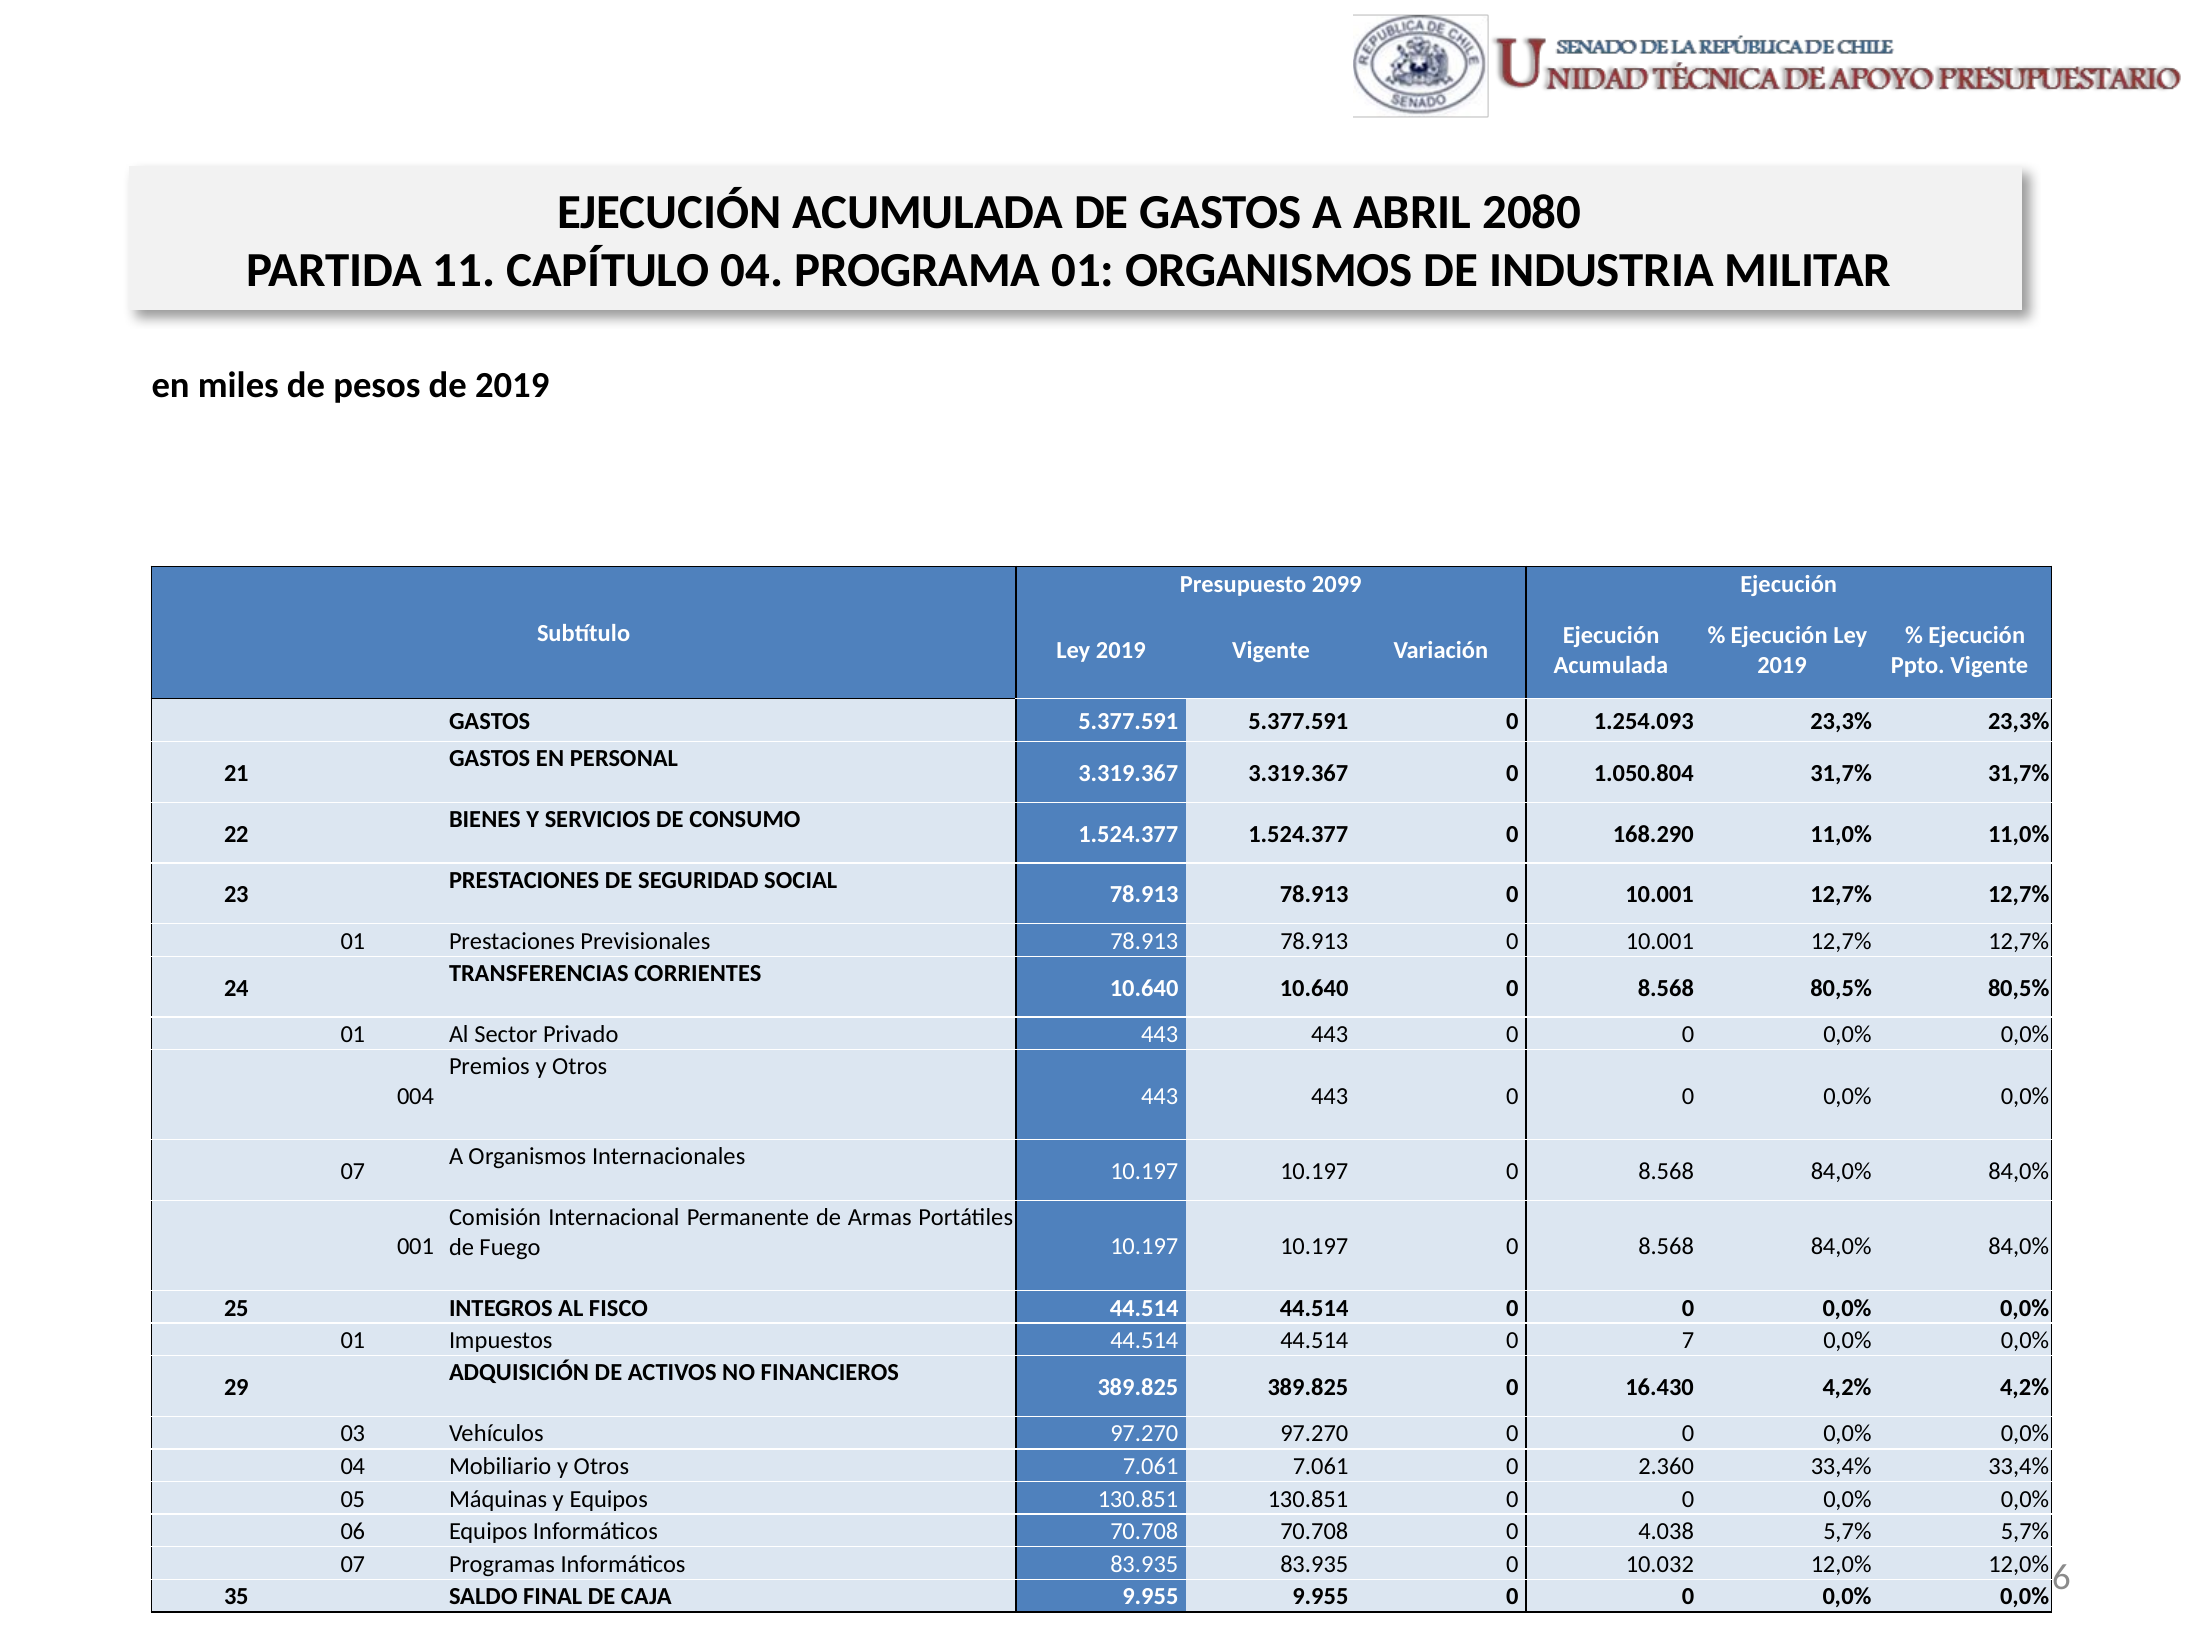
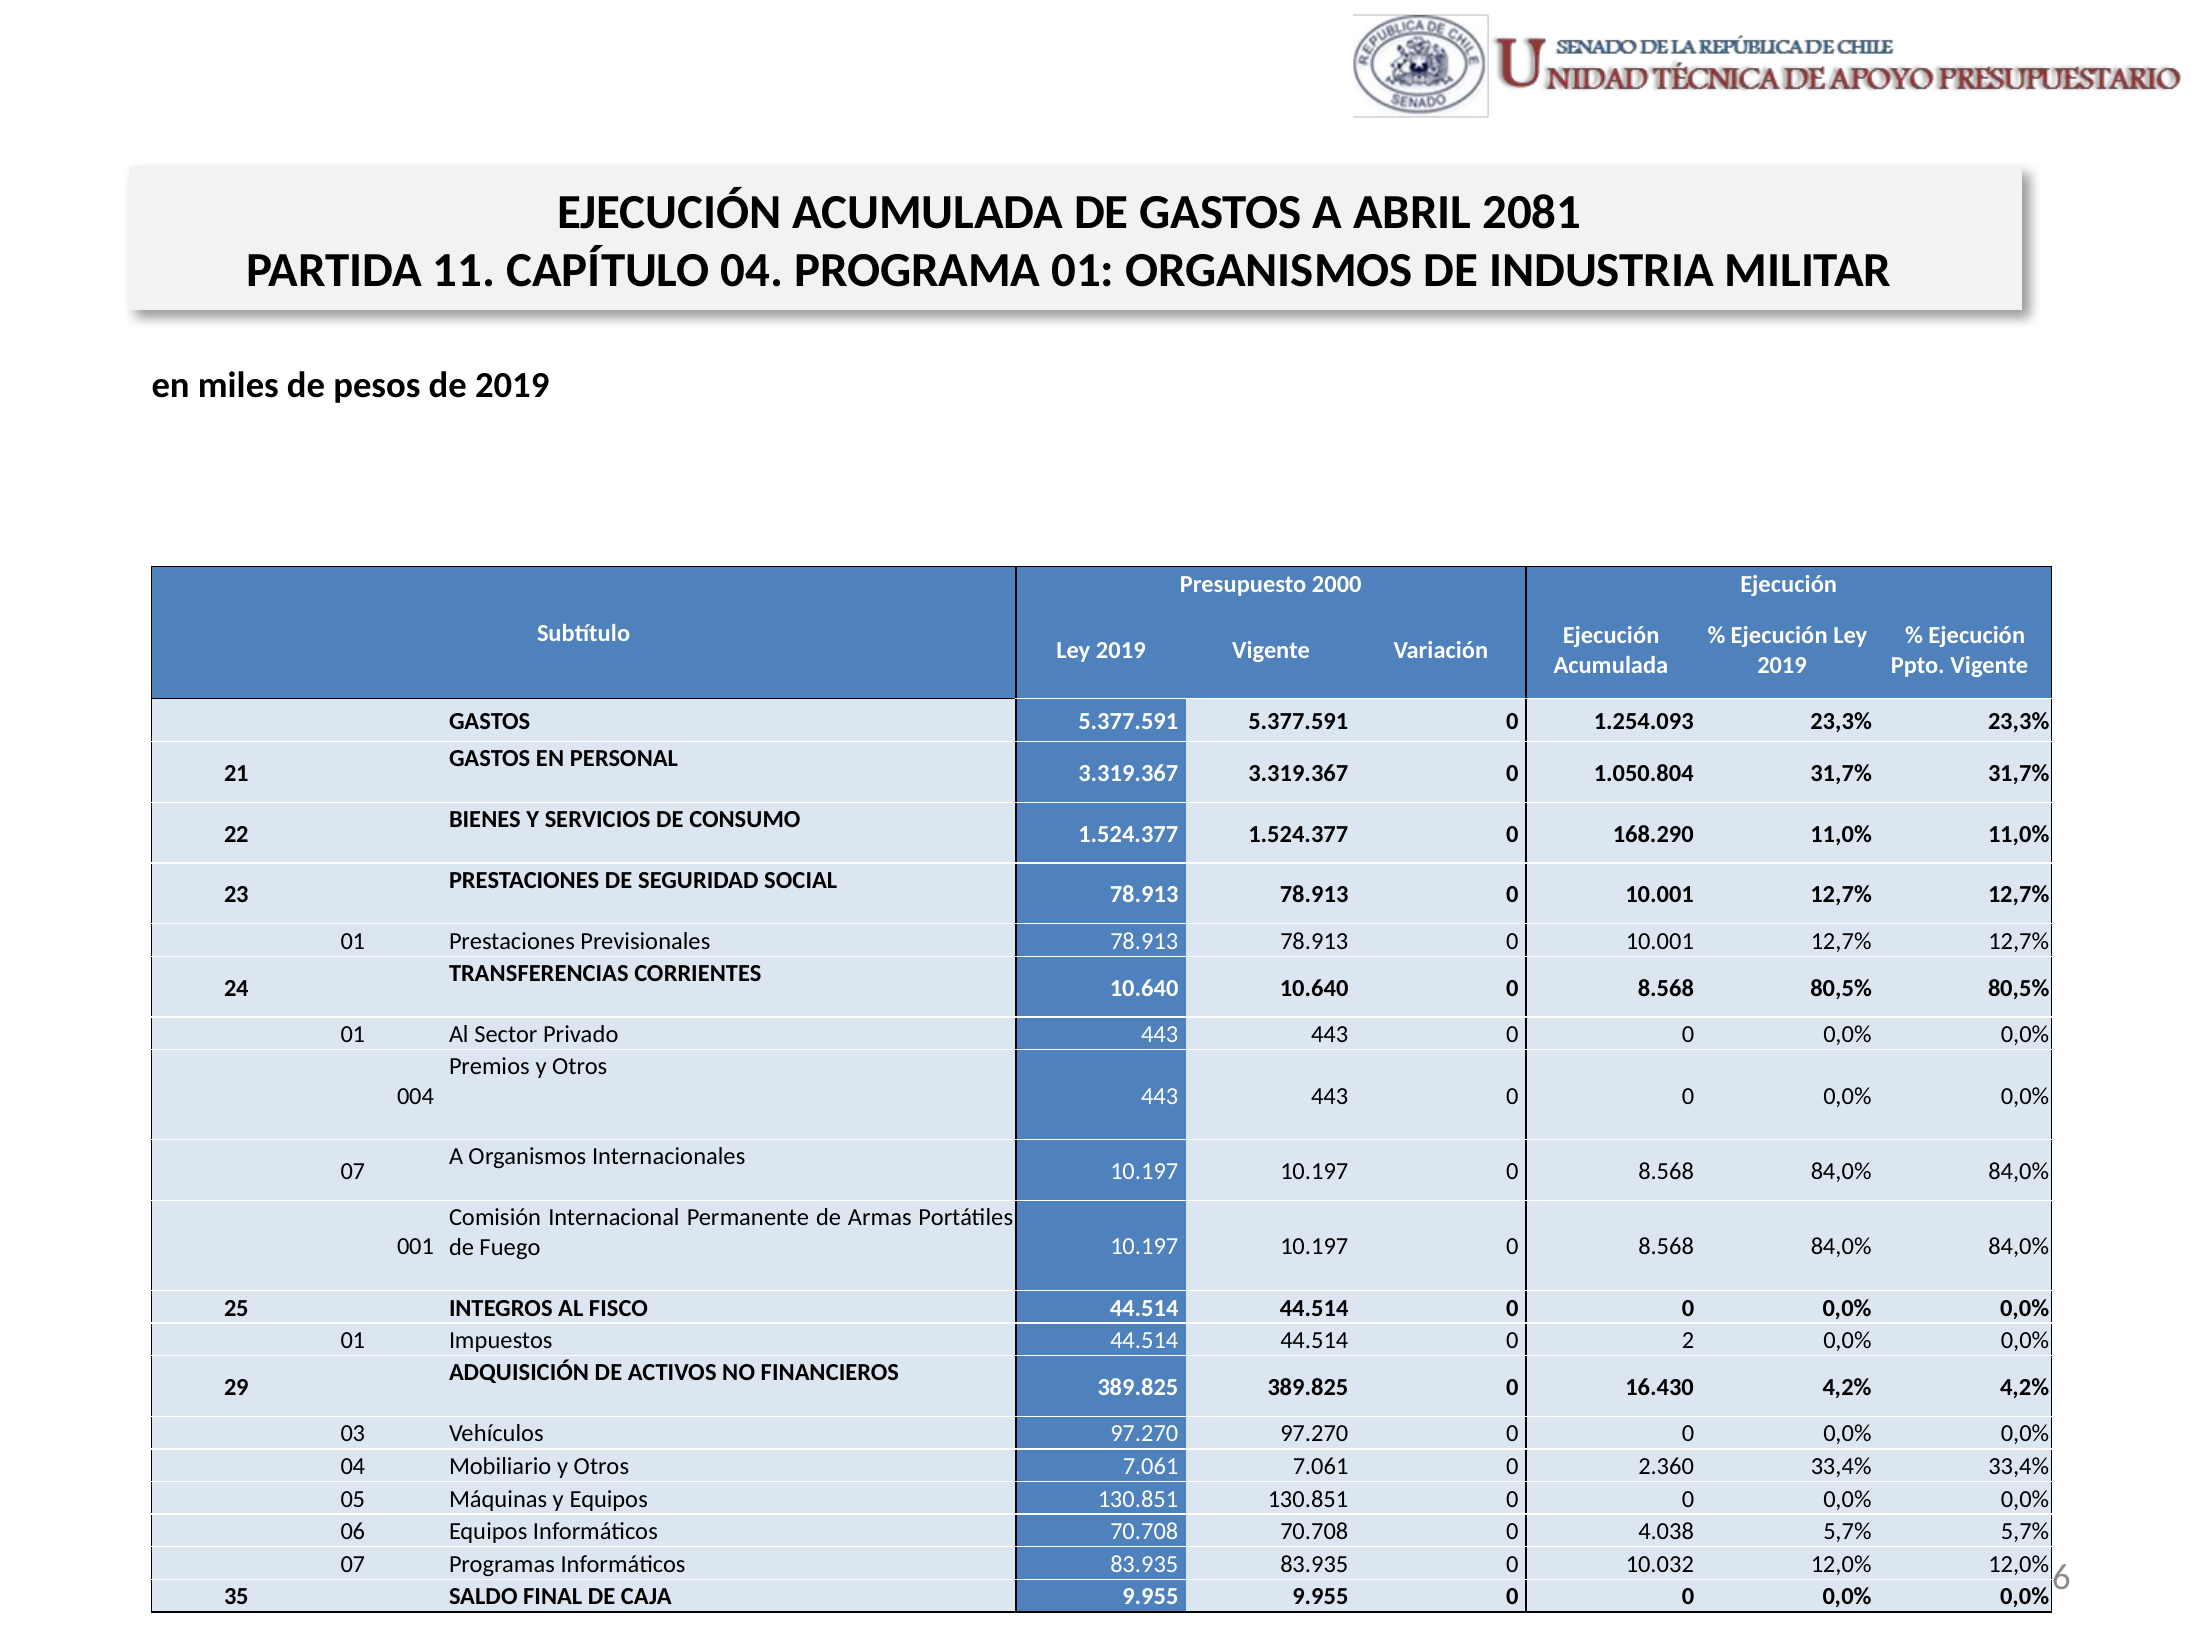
2080: 2080 -> 2081
2099: 2099 -> 2000
7: 7 -> 2
